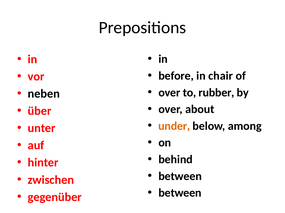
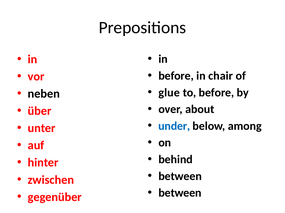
over at (169, 93): over -> glue
to rubber: rubber -> before
under colour: orange -> blue
